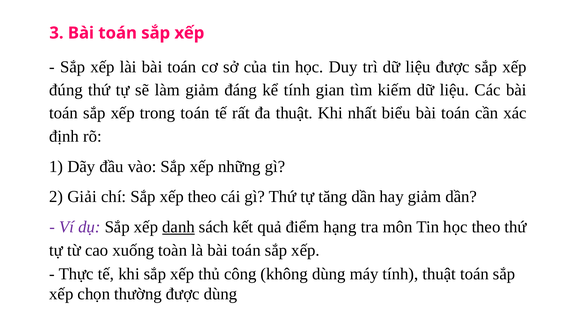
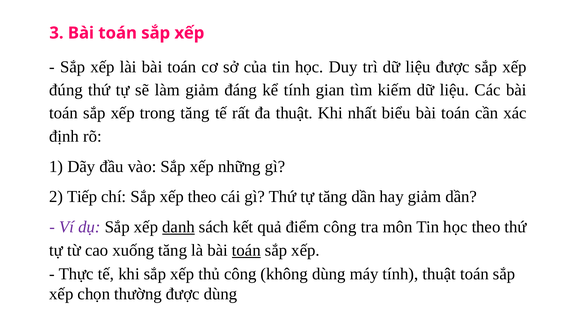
trong toán: toán -> tăng
Giải: Giải -> Tiếp
điểm hạng: hạng -> công
xuống toàn: toàn -> tăng
toán at (246, 250) underline: none -> present
